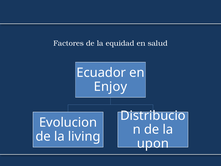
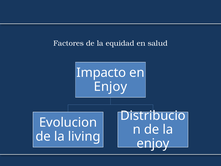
Ecuador: Ecuador -> Impacto
upon at (153, 143): upon -> enjoy
